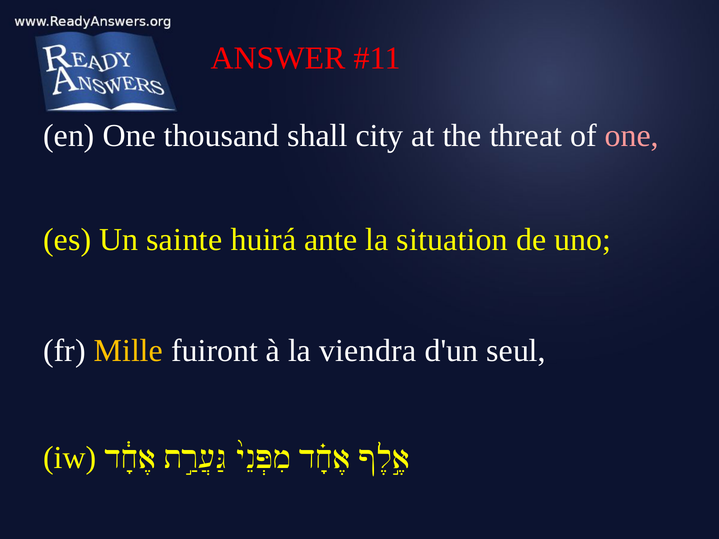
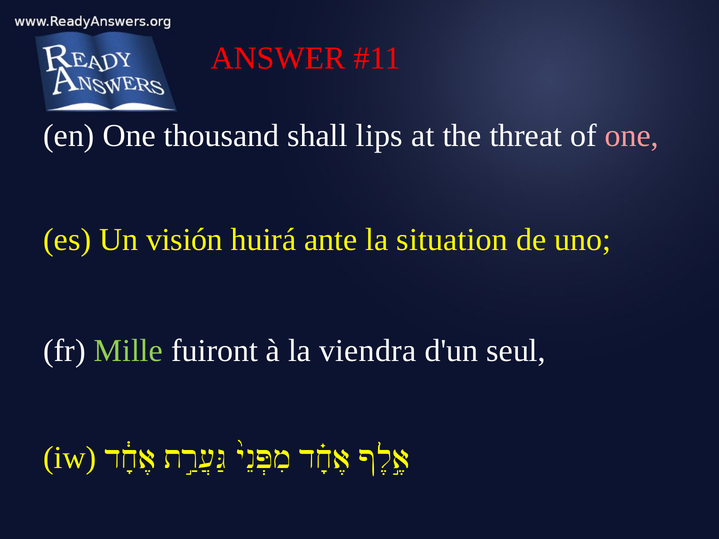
city: city -> lips
sainte: sainte -> visión
Mille colour: yellow -> light green
